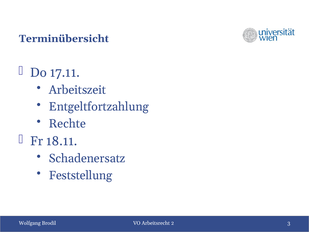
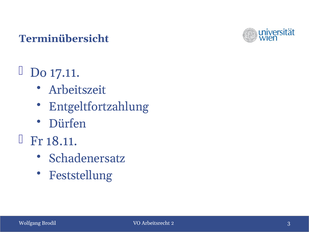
Rechte: Rechte -> Dürfen
